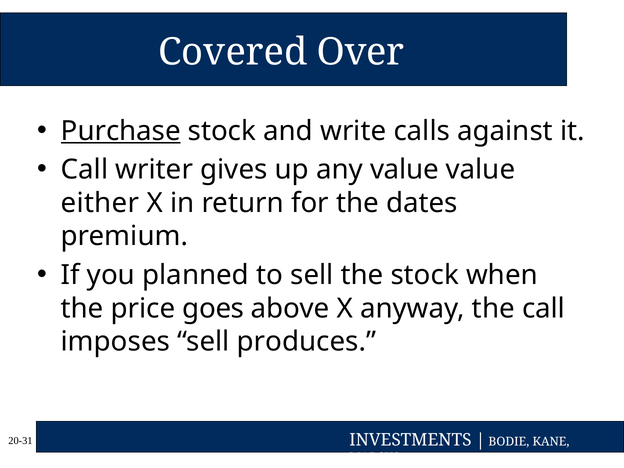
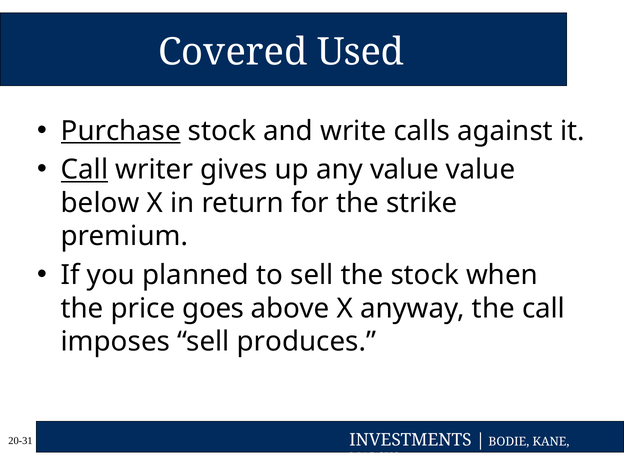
Over: Over -> Used
Call at (85, 170) underline: none -> present
either: either -> below
dates: dates -> strike
